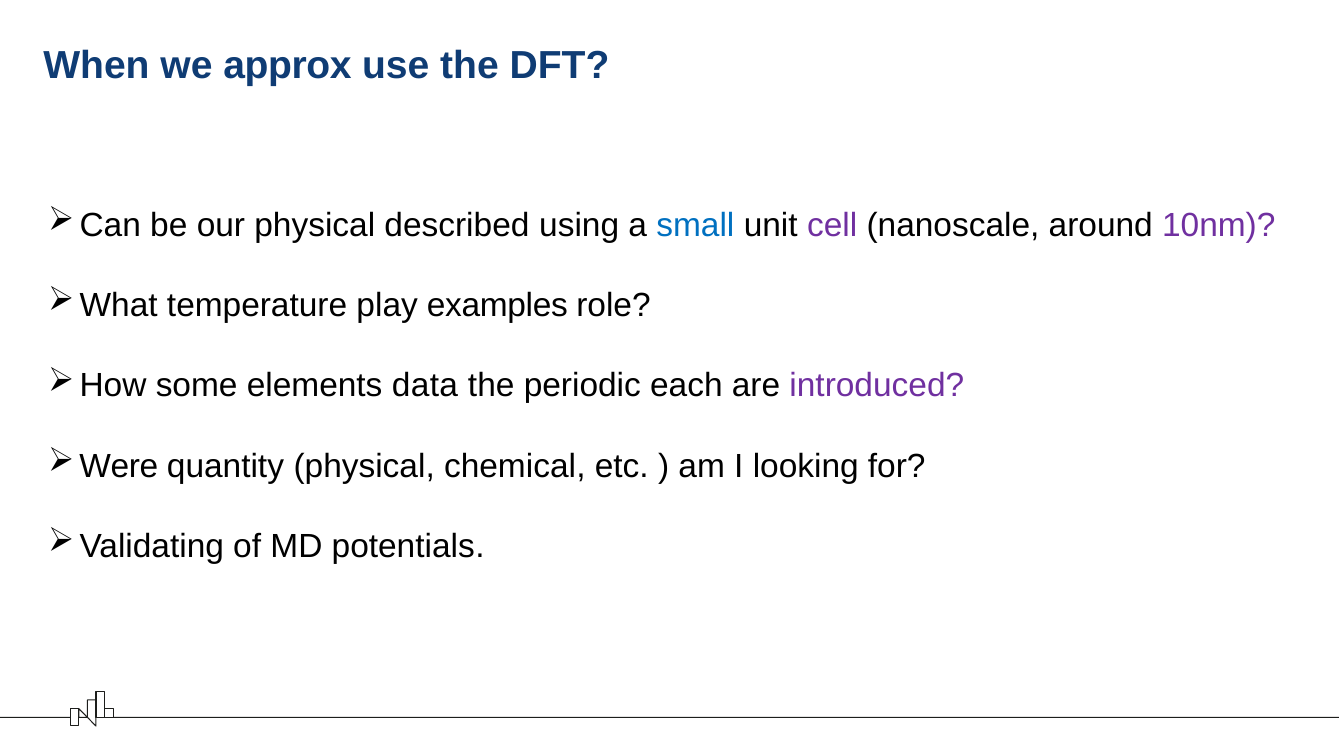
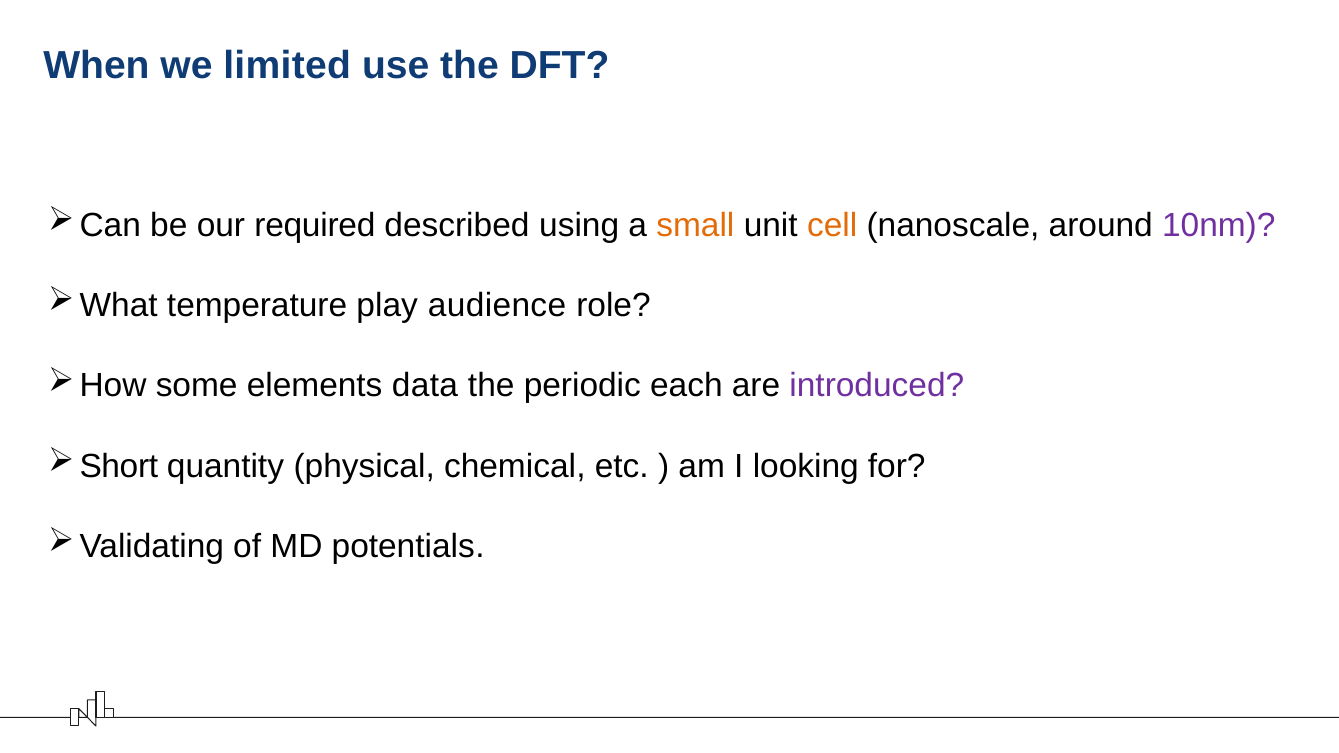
approx: approx -> limited
our physical: physical -> required
small colour: blue -> orange
cell colour: purple -> orange
examples: examples -> audience
Were: Were -> Short
